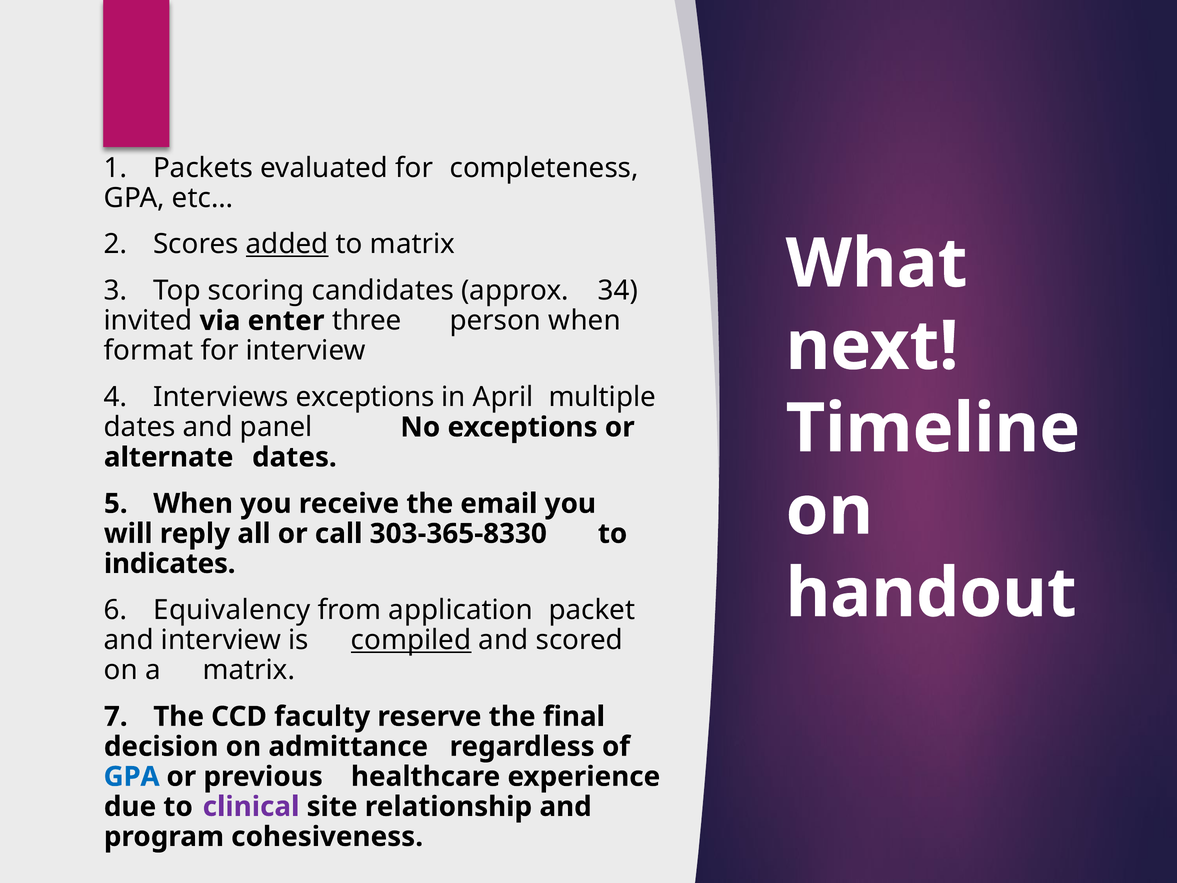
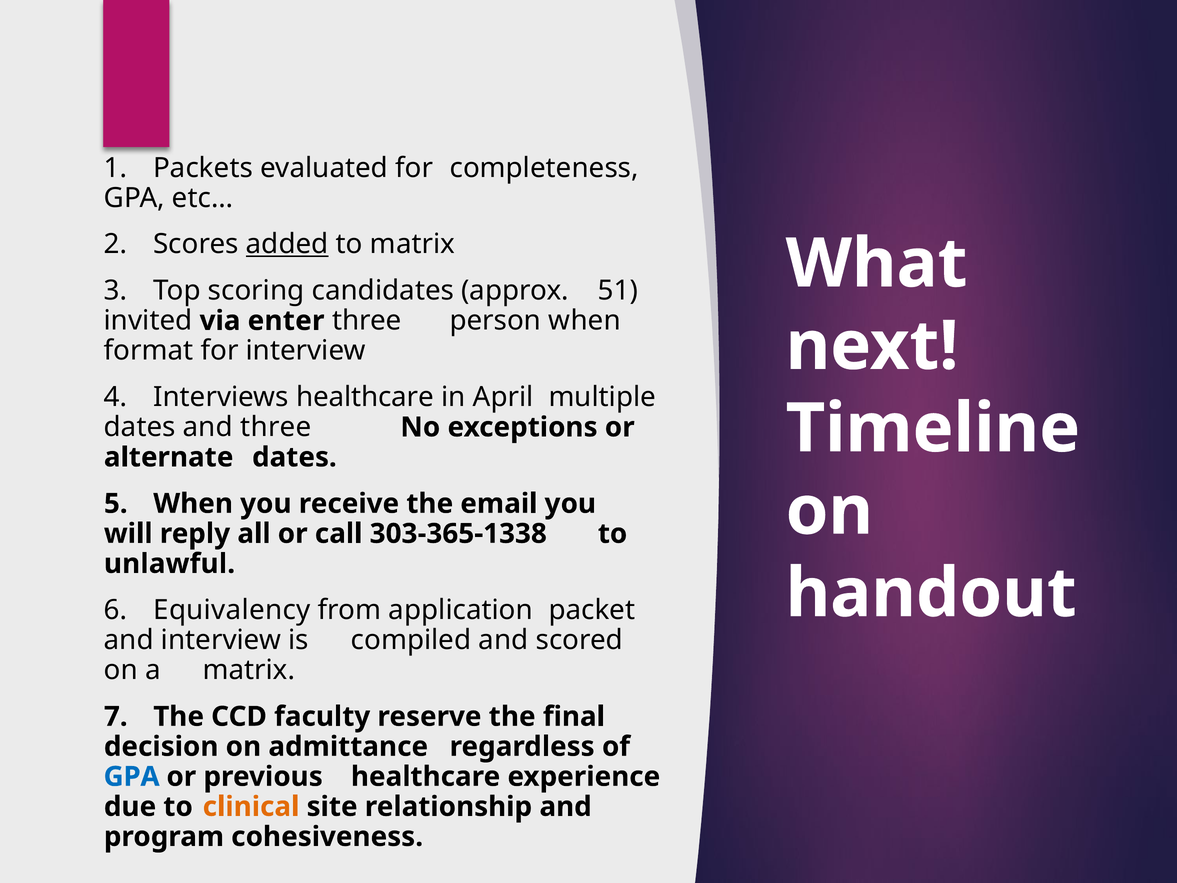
34: 34 -> 51
Interviews exceptions: exceptions -> healthcare
and panel: panel -> three
303-365-8330: 303-365-8330 -> 303-365-1338
indicates: indicates -> unlawful
compiled underline: present -> none
clinical colour: purple -> orange
